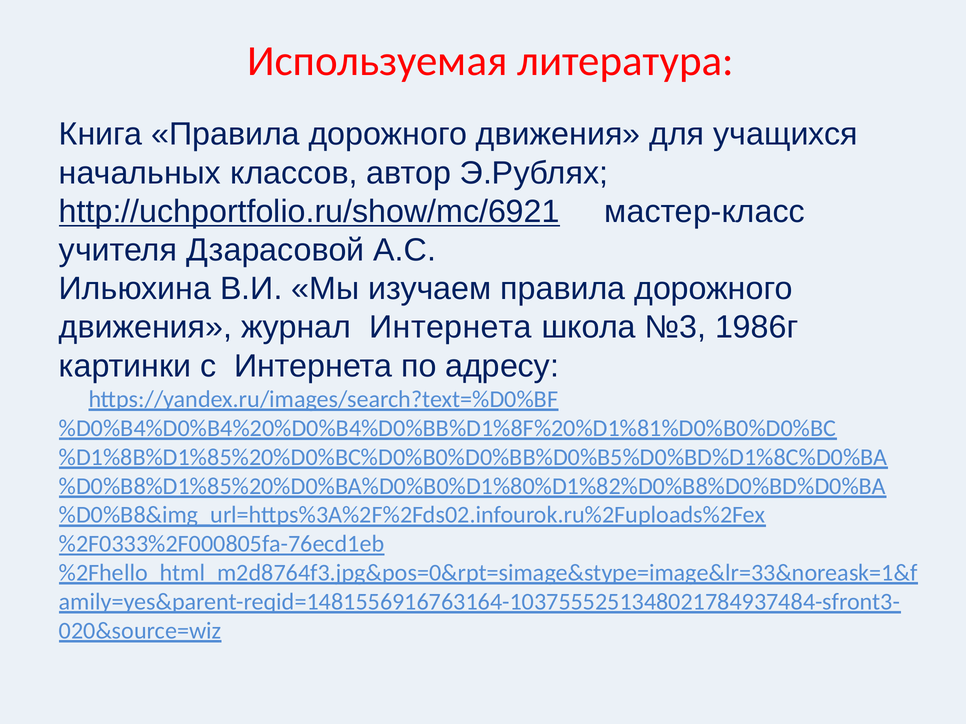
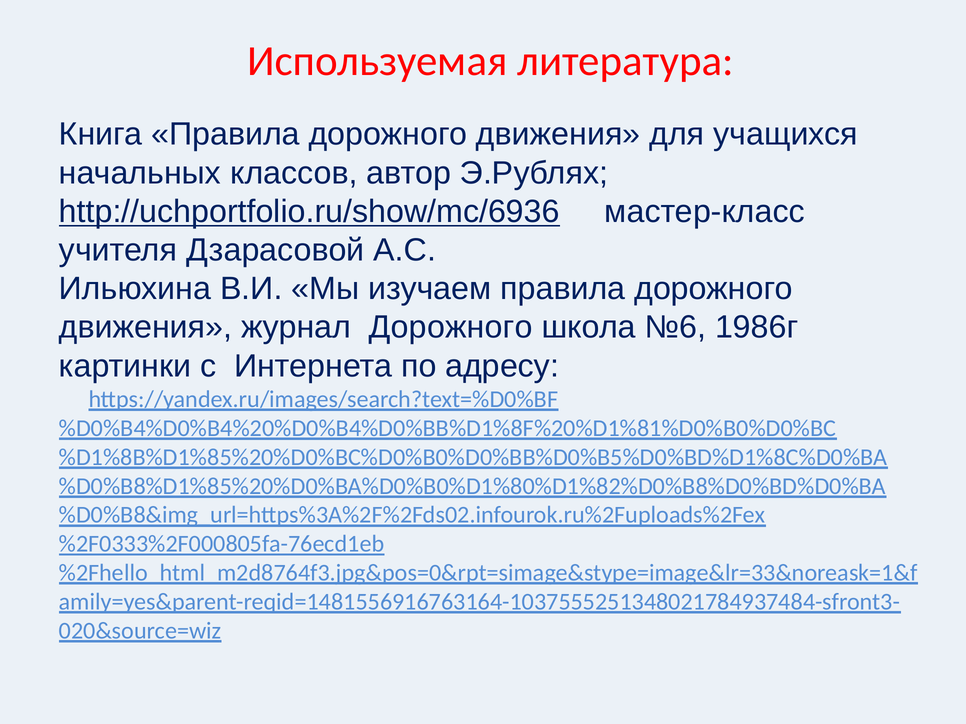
http://uchportfolio.ru/show/mc/6921: http://uchportfolio.ru/show/mc/6921 -> http://uchportfolio.ru/show/mc/6936
журнал Интернета: Интернета -> Дорожного
№3: №3 -> №6
